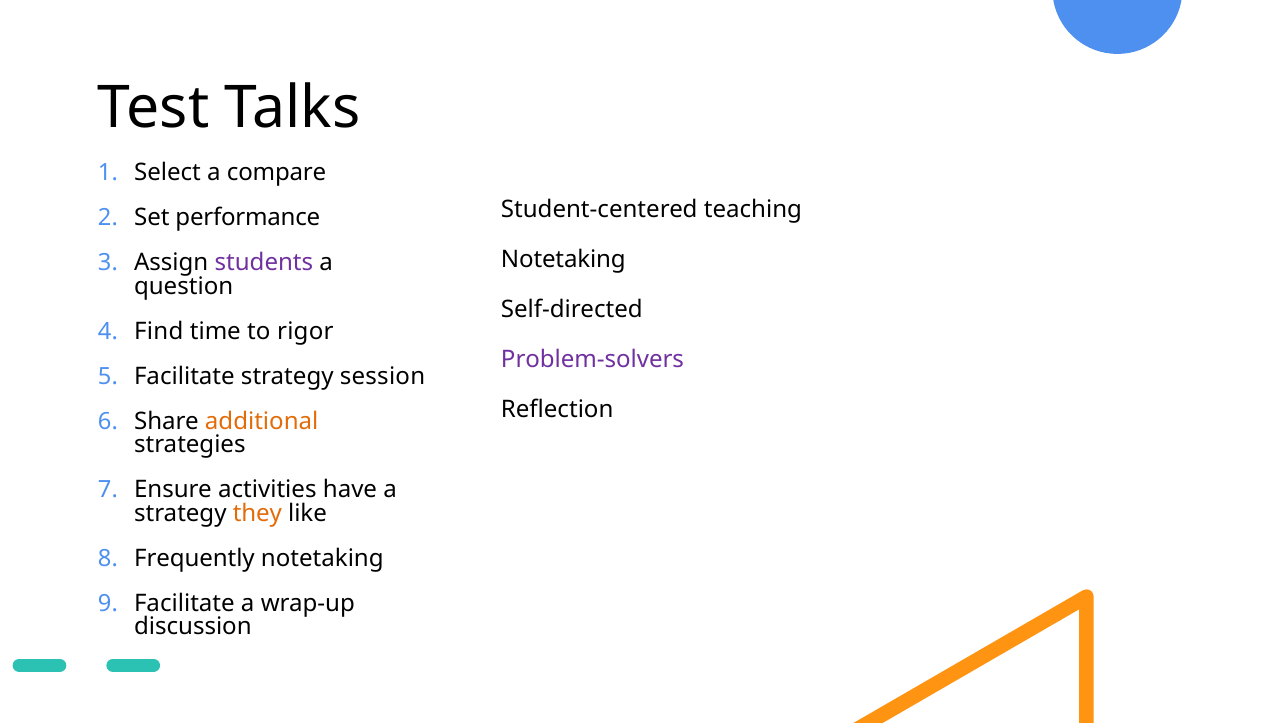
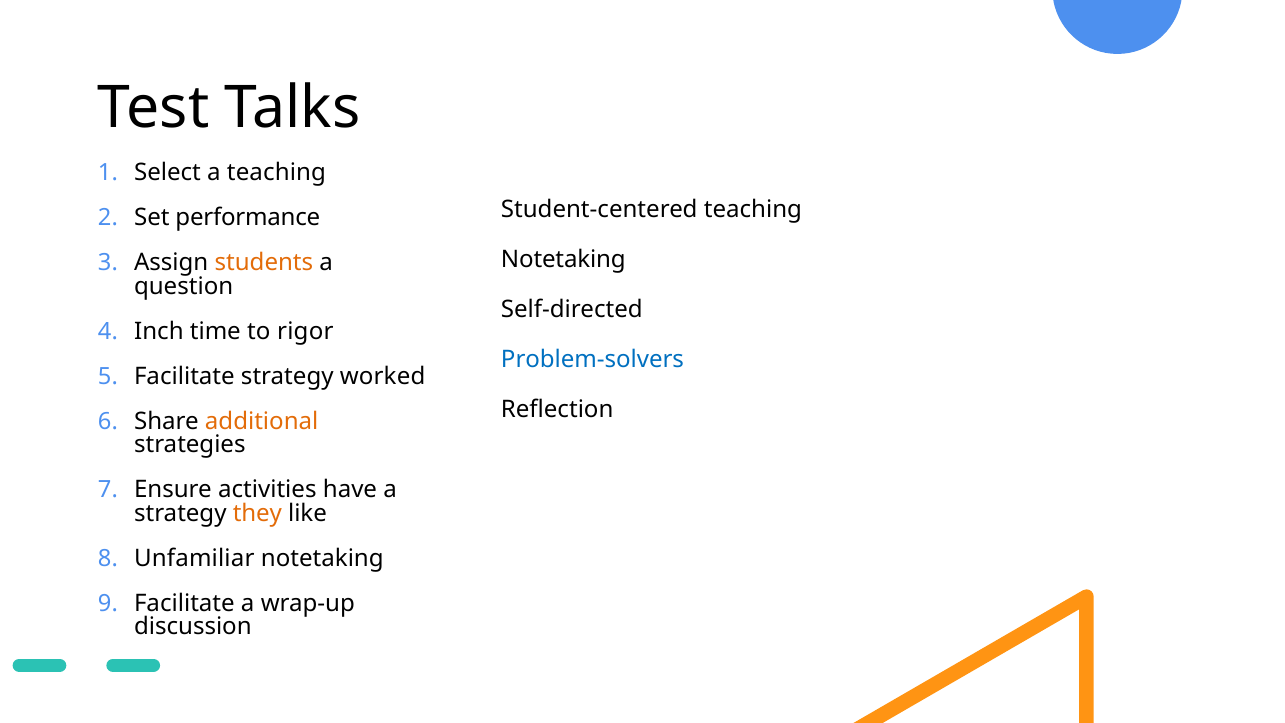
a compare: compare -> teaching
students colour: purple -> orange
Find: Find -> Inch
Problem-solvers colour: purple -> blue
session: session -> worked
Frequently: Frequently -> Unfamiliar
